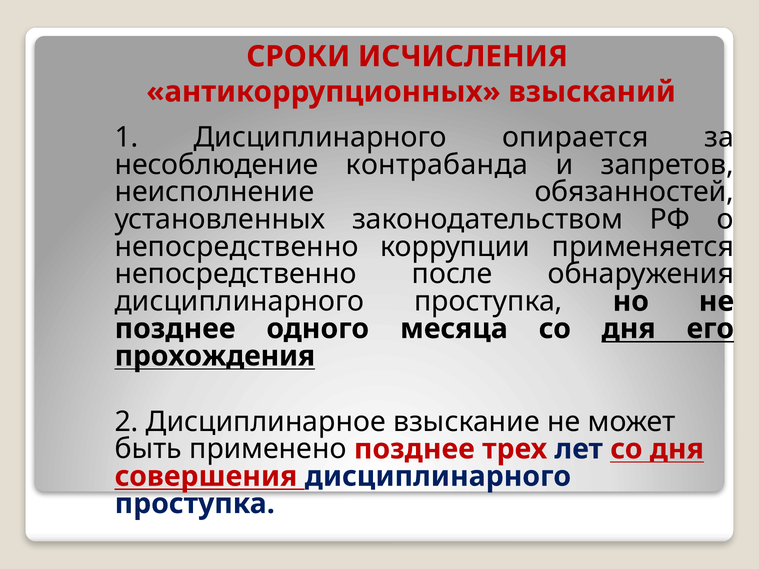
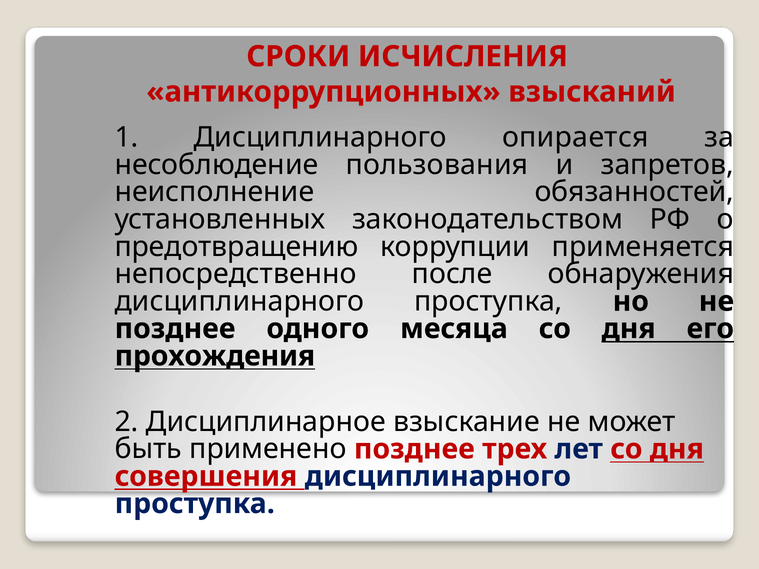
контрабанда: контрабанда -> пользования
непосредственно at (237, 247): непосредственно -> предотвращению
